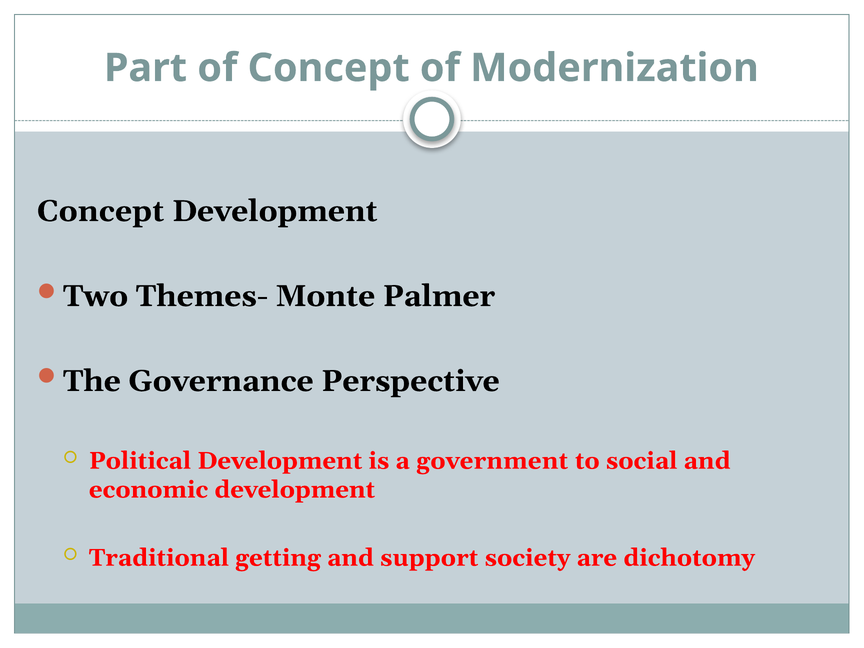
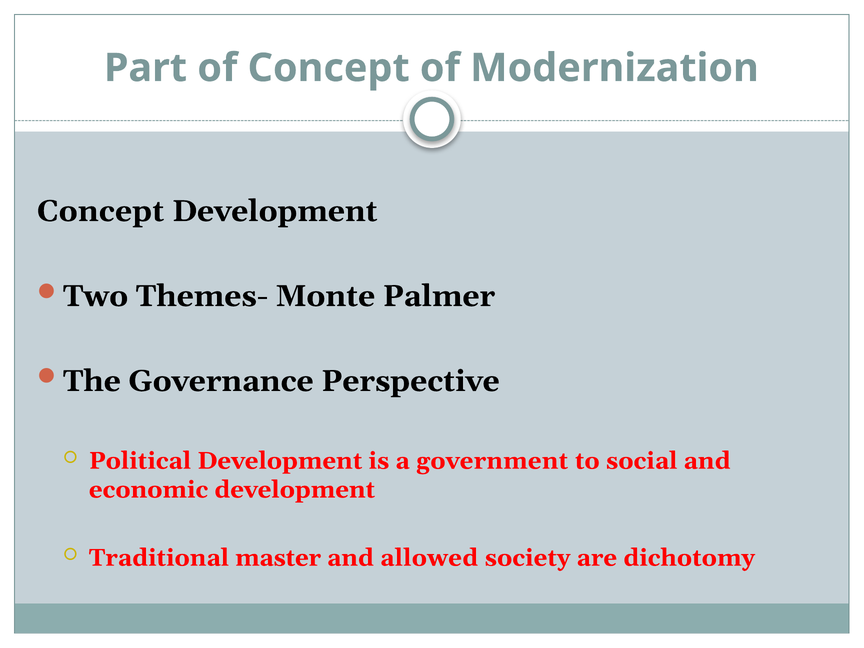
getting: getting -> master
support: support -> allowed
